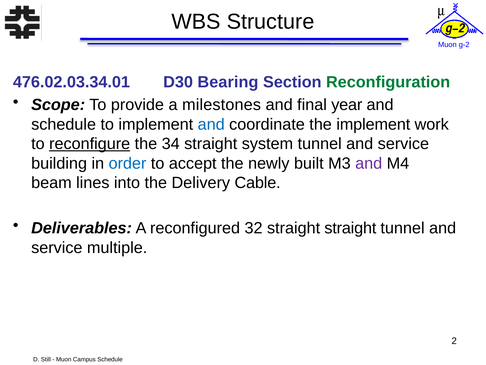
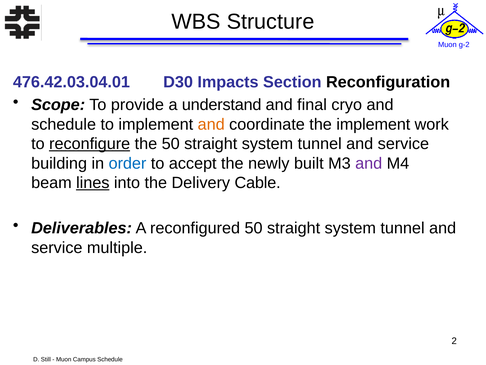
476.02.03.34.01: 476.02.03.34.01 -> 476.42.03.04.01
Bearing: Bearing -> Impacts
Reconfiguration colour: green -> black
milestones: milestones -> understand
year: year -> cryo
and at (211, 124) colour: blue -> orange
the 34: 34 -> 50
lines underline: none -> present
reconfigured 32: 32 -> 50
straight at (350, 228): straight -> system
